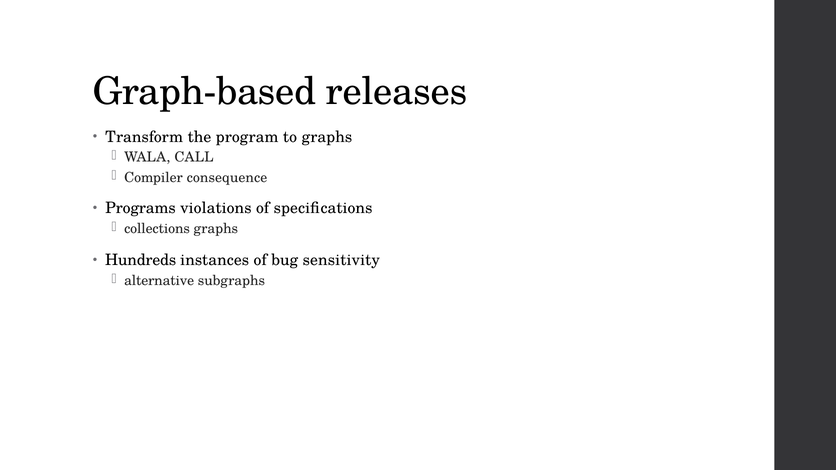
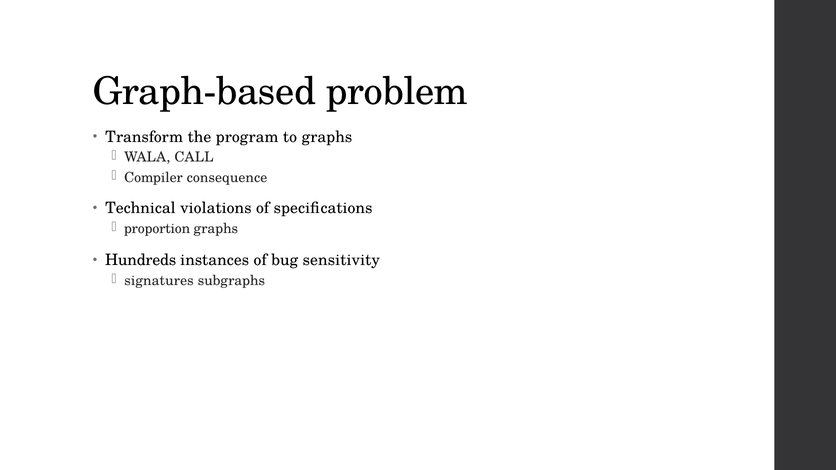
releases: releases -> problem
Programs: Programs -> Technical
collections: collections -> proportion
alternative: alternative -> signatures
